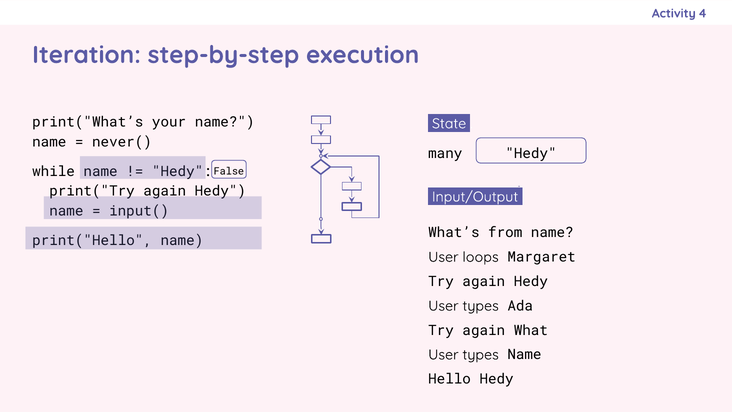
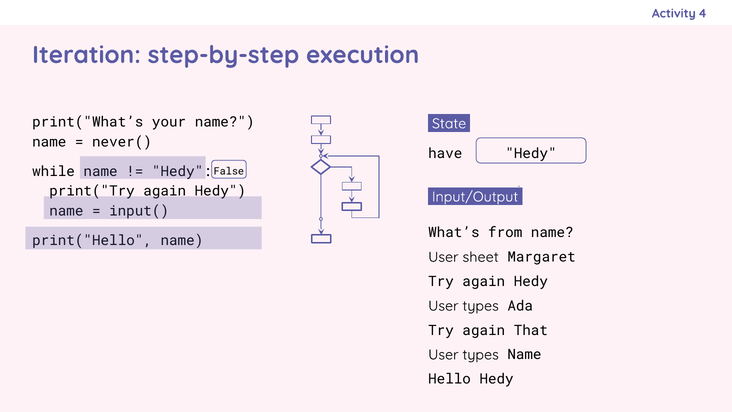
many: many -> have
loops: loops -> sheet
What: What -> That
